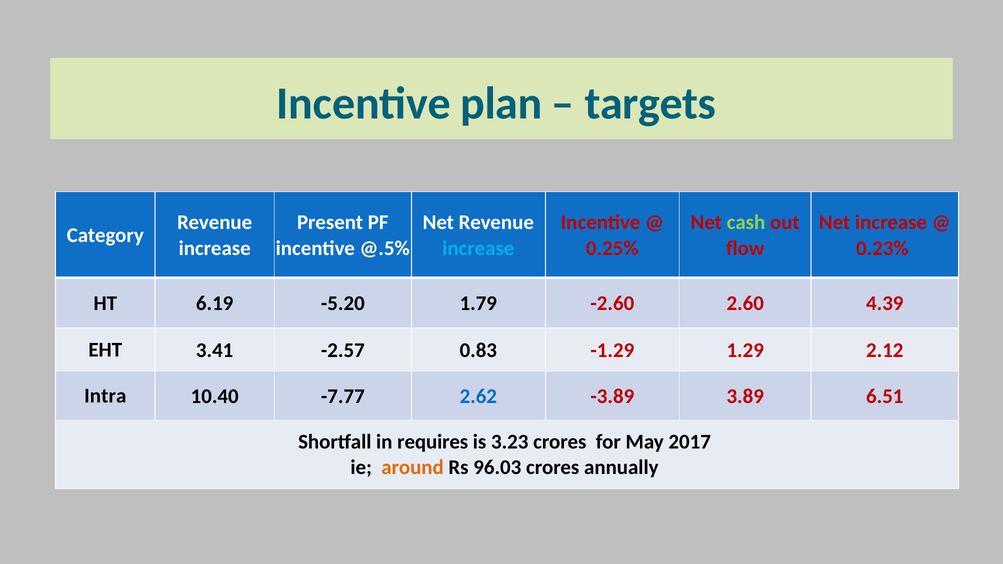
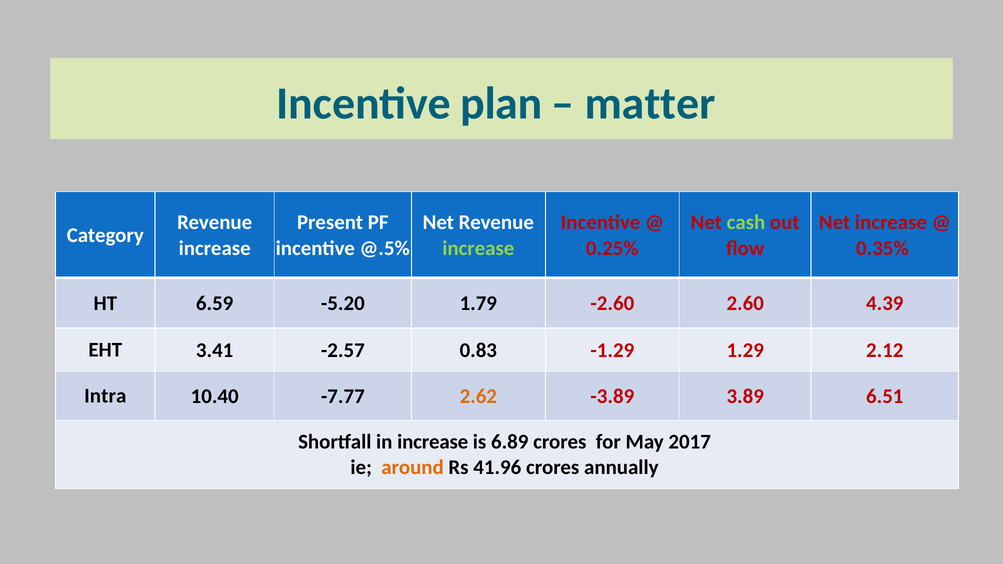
targets: targets -> matter
increase at (478, 248) colour: light blue -> light green
0.23%: 0.23% -> 0.35%
6.19: 6.19 -> 6.59
2.62 colour: blue -> orange
in requires: requires -> increase
3.23: 3.23 -> 6.89
96.03: 96.03 -> 41.96
